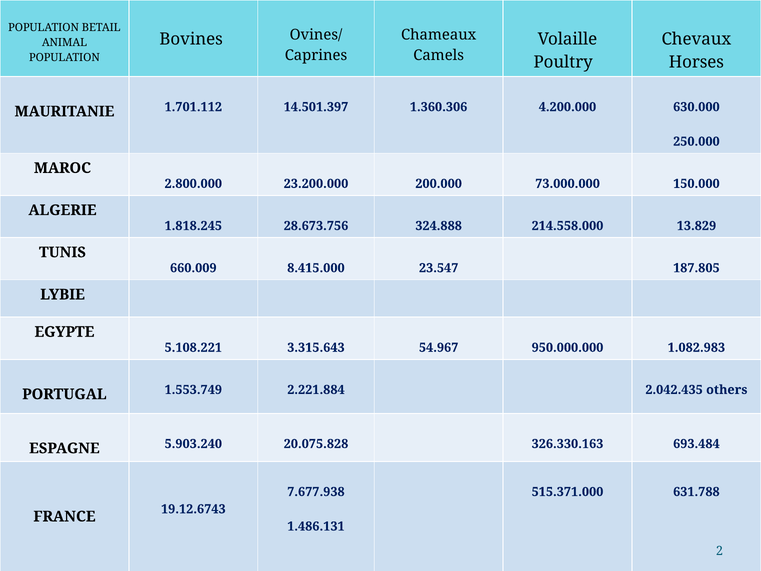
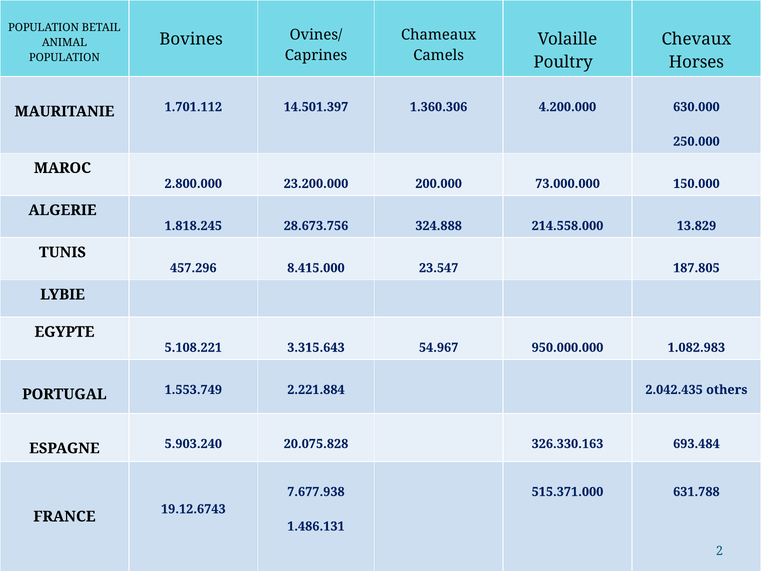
660.009: 660.009 -> 457.296
